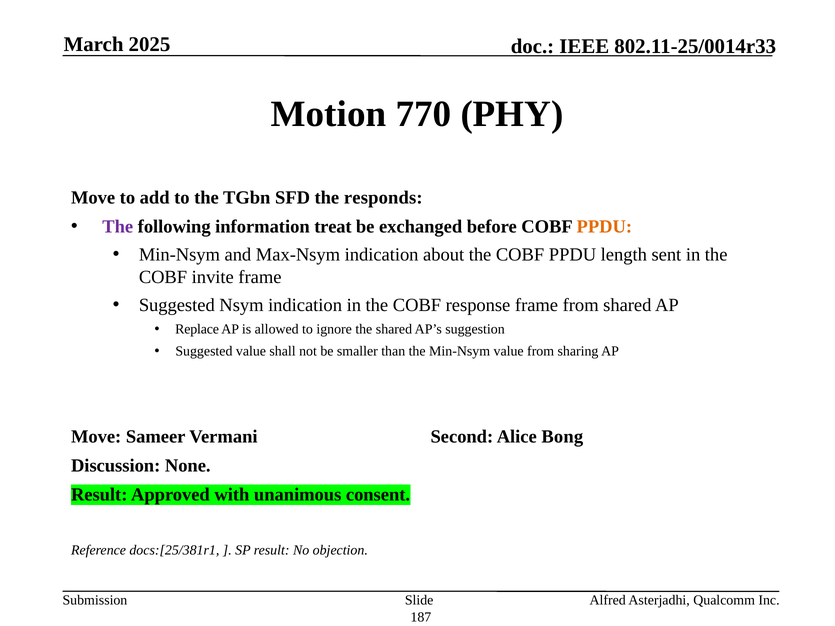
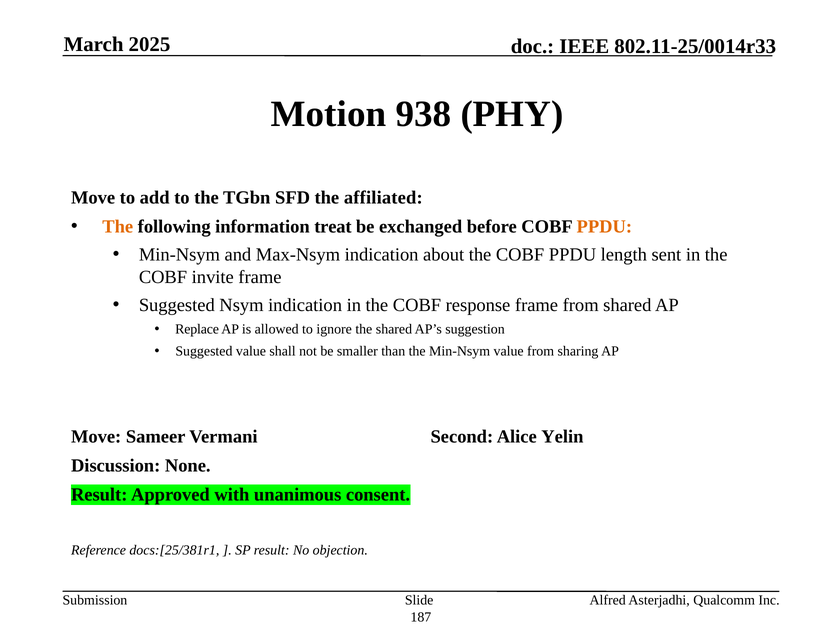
770: 770 -> 938
responds: responds -> affiliated
The at (118, 227) colour: purple -> orange
Bong: Bong -> Yelin
